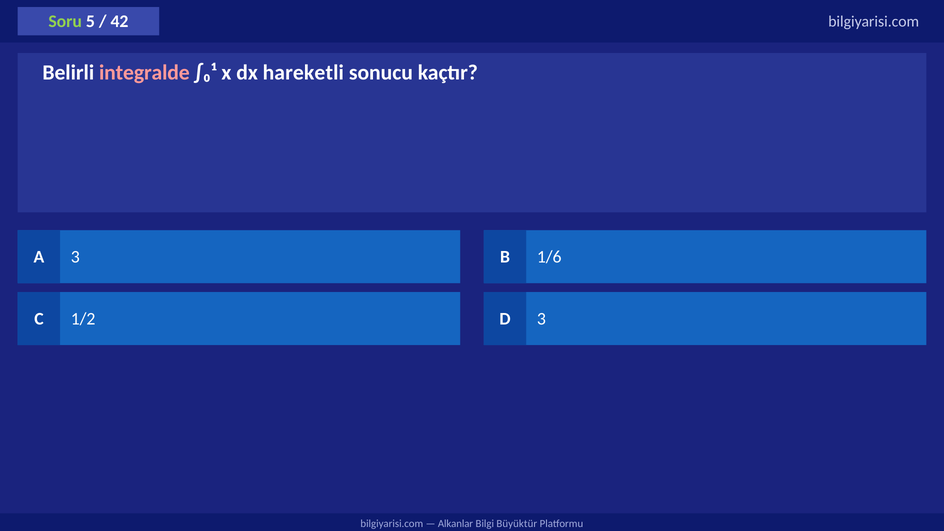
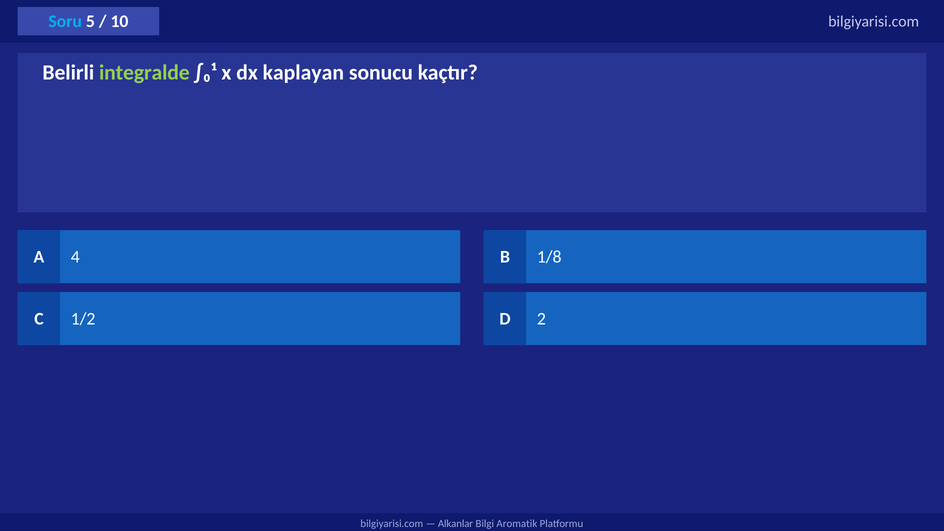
Soru colour: light green -> light blue
42: 42 -> 10
integralde colour: pink -> light green
hareketli: hareketli -> kaplayan
A 3: 3 -> 4
1/6: 1/6 -> 1/8
D 3: 3 -> 2
Büyüktür: Büyüktür -> Aromatik
